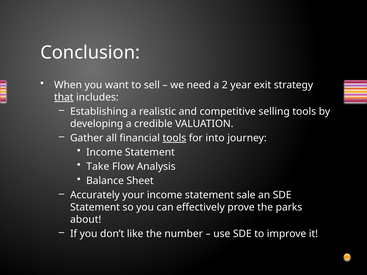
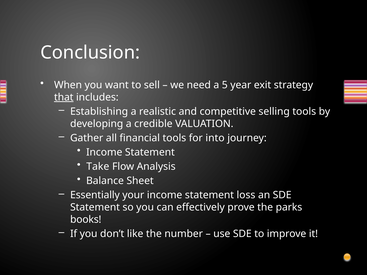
2: 2 -> 5
tools at (174, 138) underline: present -> none
Accurately: Accurately -> Essentially
sale: sale -> loss
about: about -> books
